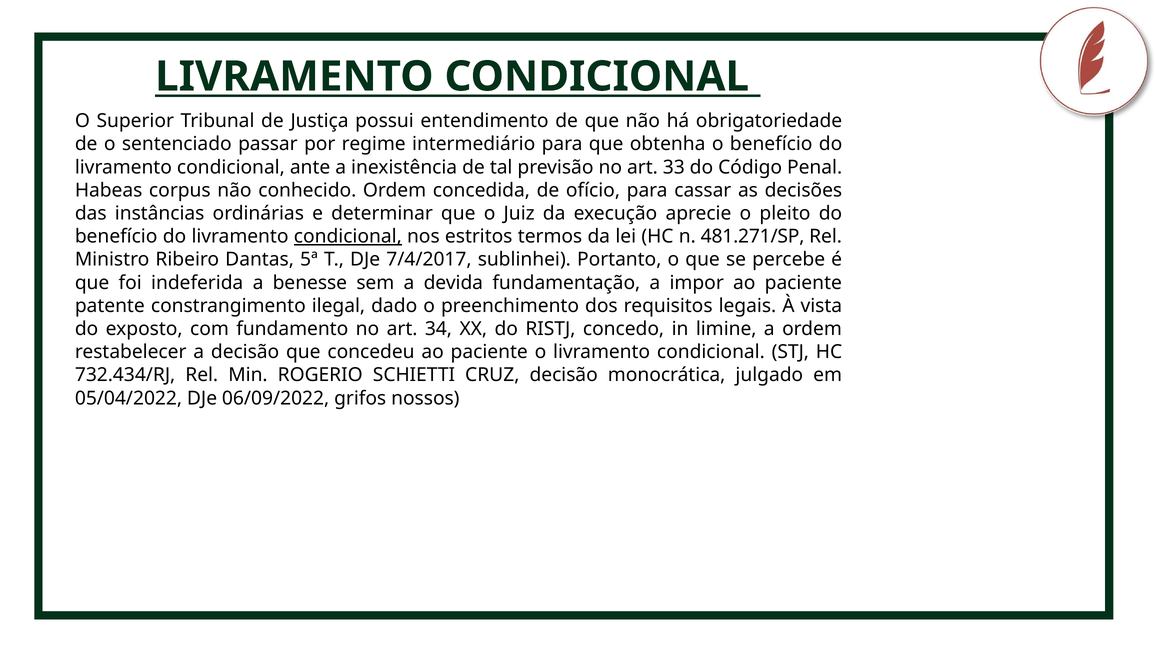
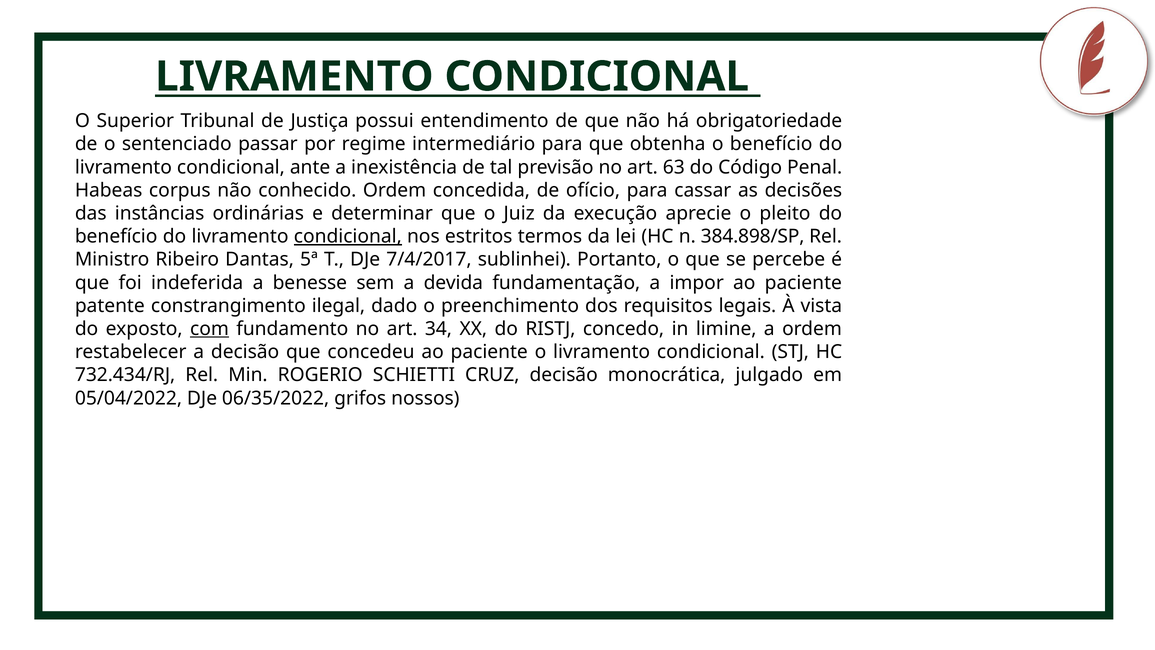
33: 33 -> 63
481.271/SP: 481.271/SP -> 384.898/SP
com underline: none -> present
06/09/2022: 06/09/2022 -> 06/35/2022
